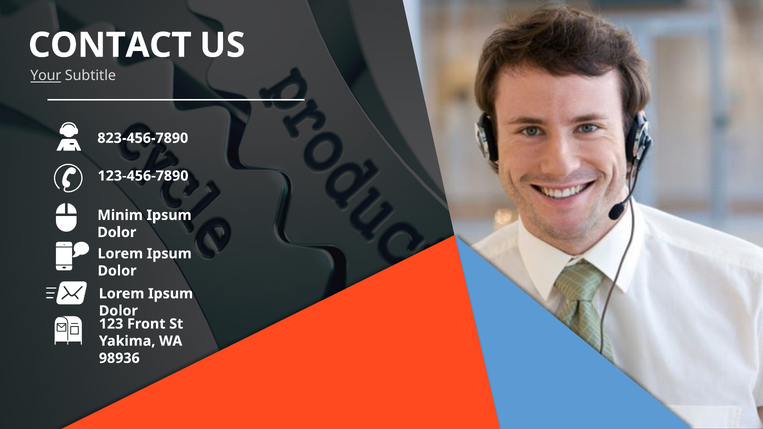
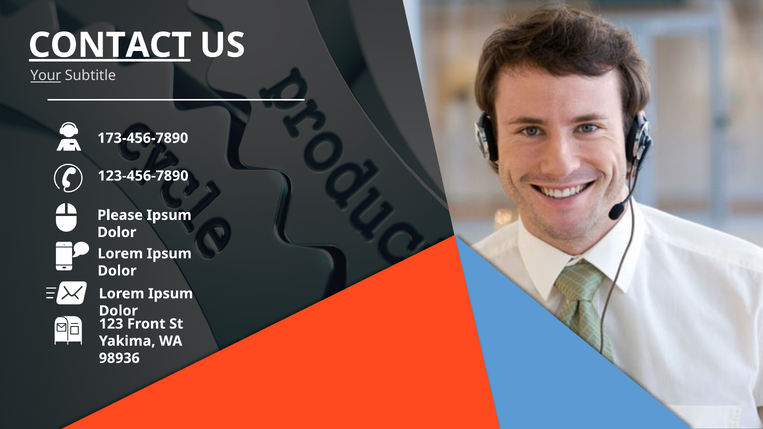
CONTACT underline: none -> present
823-456-7890: 823-456-7890 -> 173-456-7890
Minim: Minim -> Please
